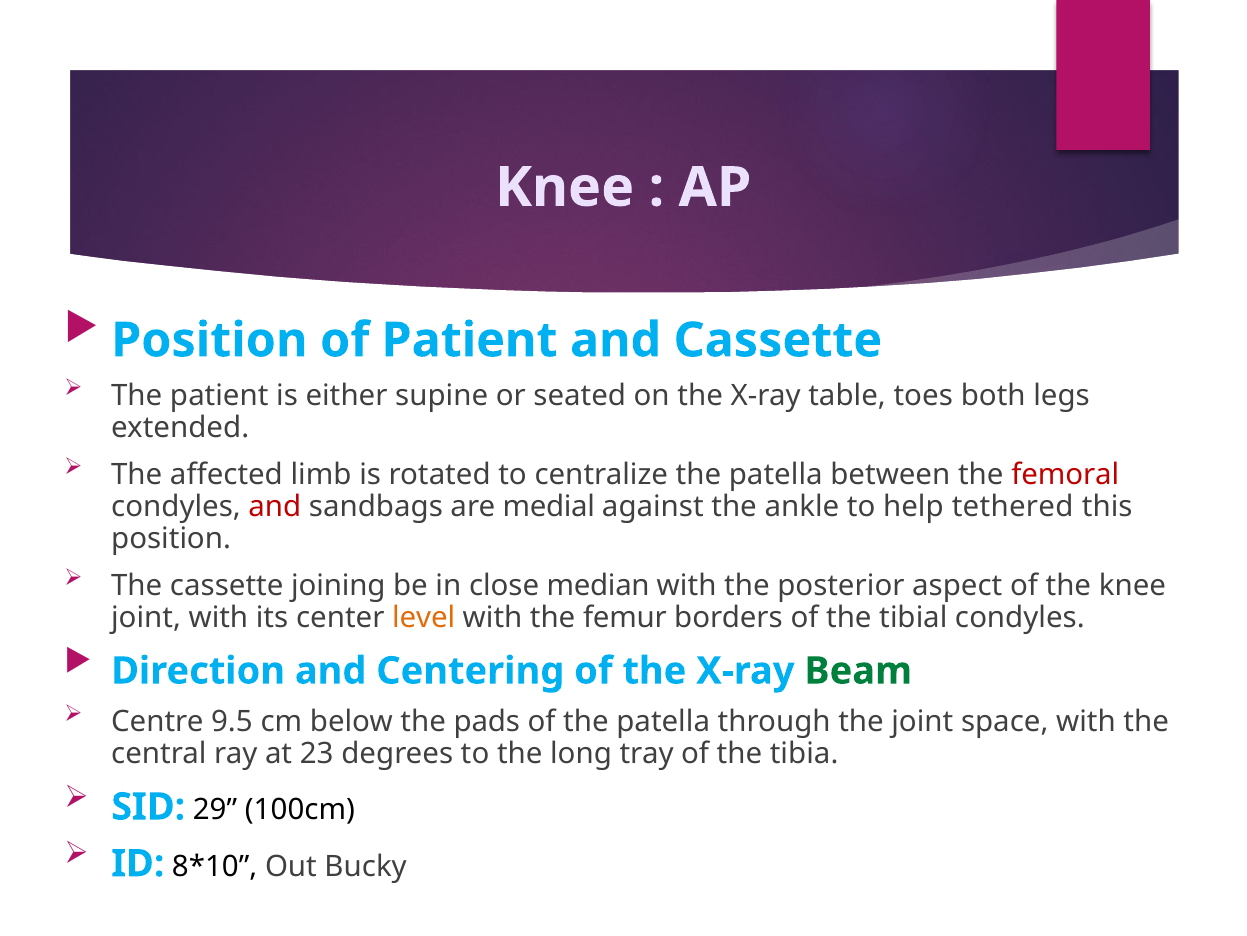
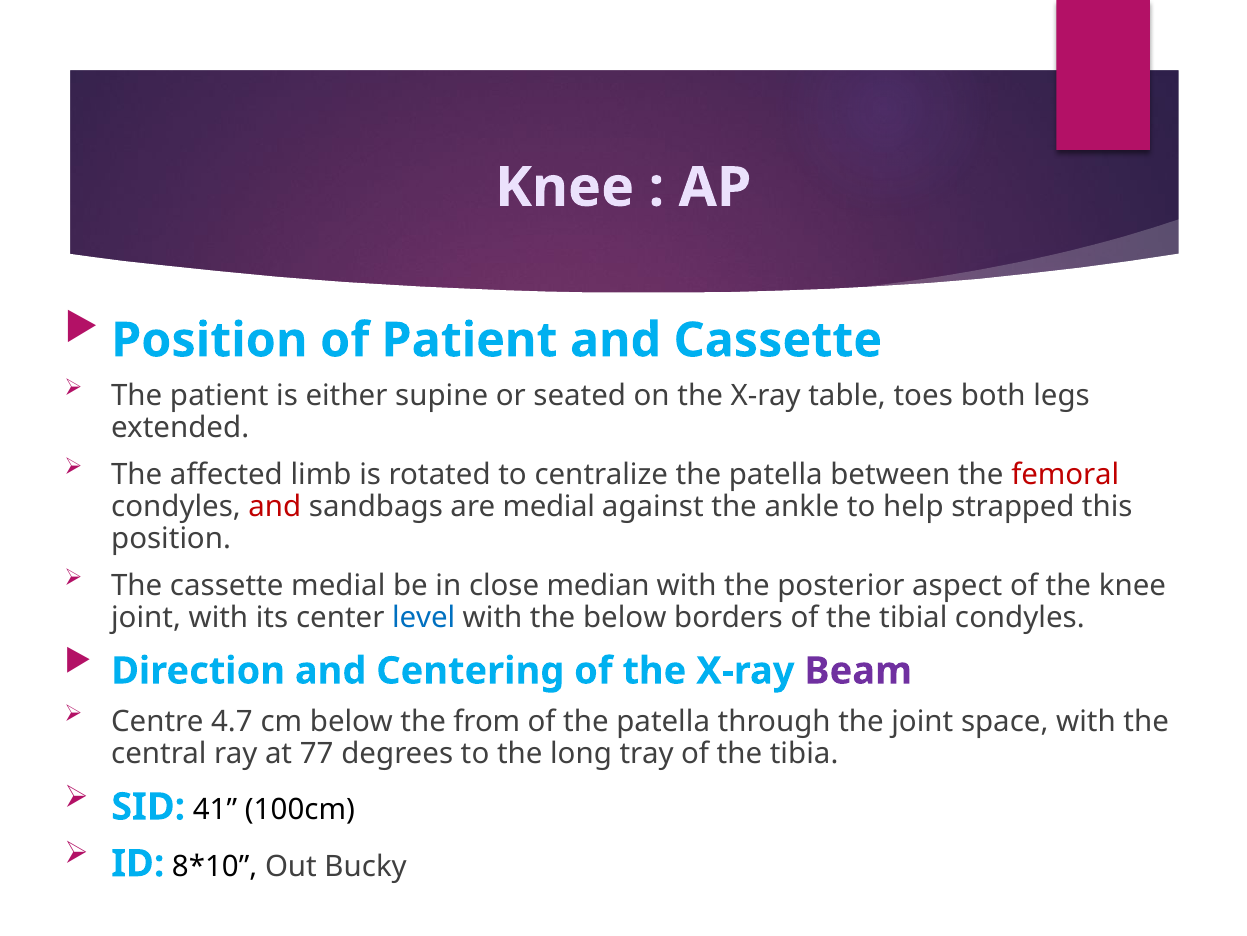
tethered: tethered -> strapped
cassette joining: joining -> medial
level colour: orange -> blue
the femur: femur -> below
Beam colour: green -> purple
9.5: 9.5 -> 4.7
pads: pads -> from
23: 23 -> 77
29: 29 -> 41
